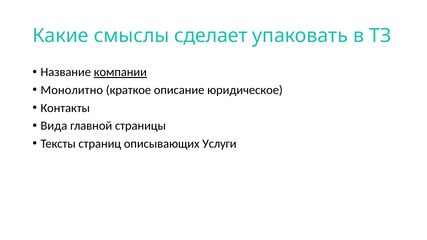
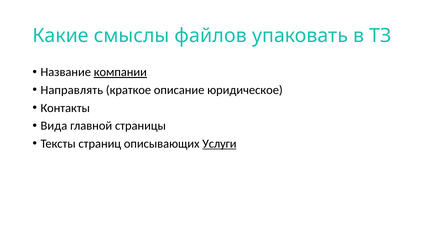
сделает: сделает -> файлов
Монолитно: Монолитно -> Направлять
Услуги underline: none -> present
